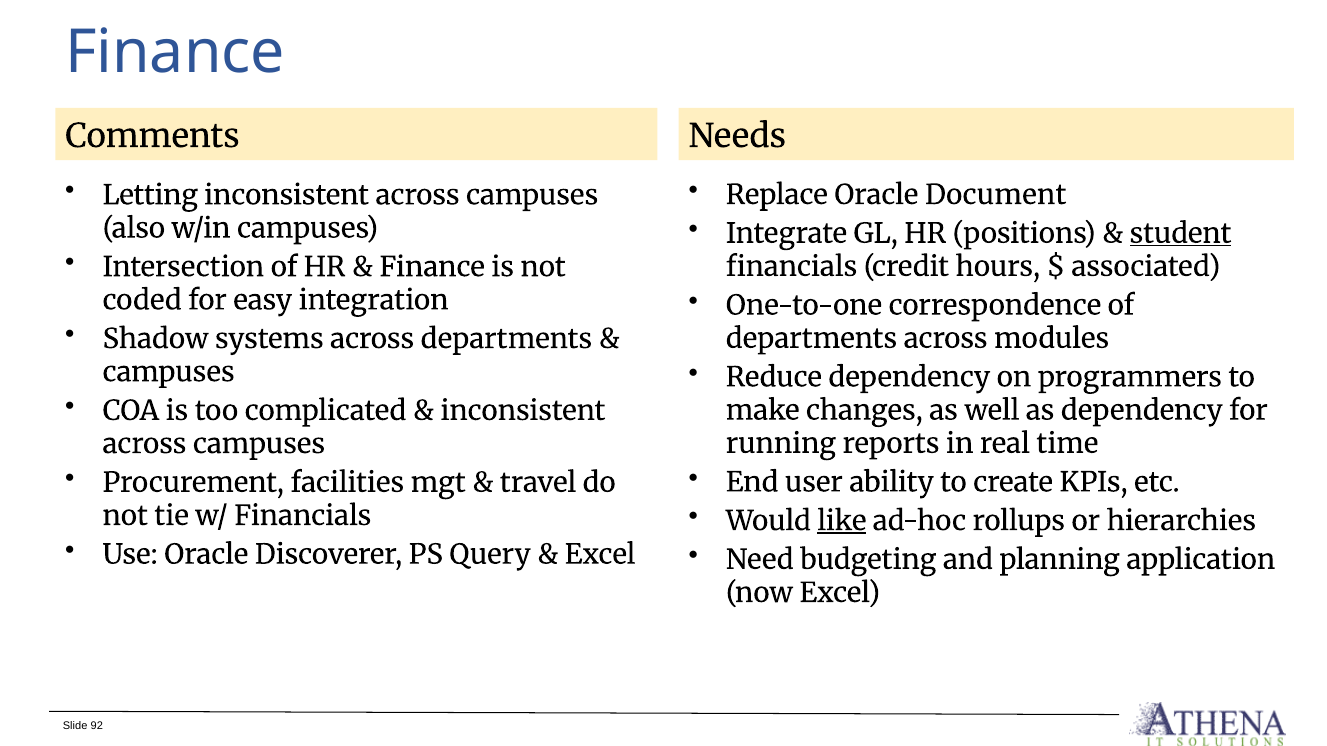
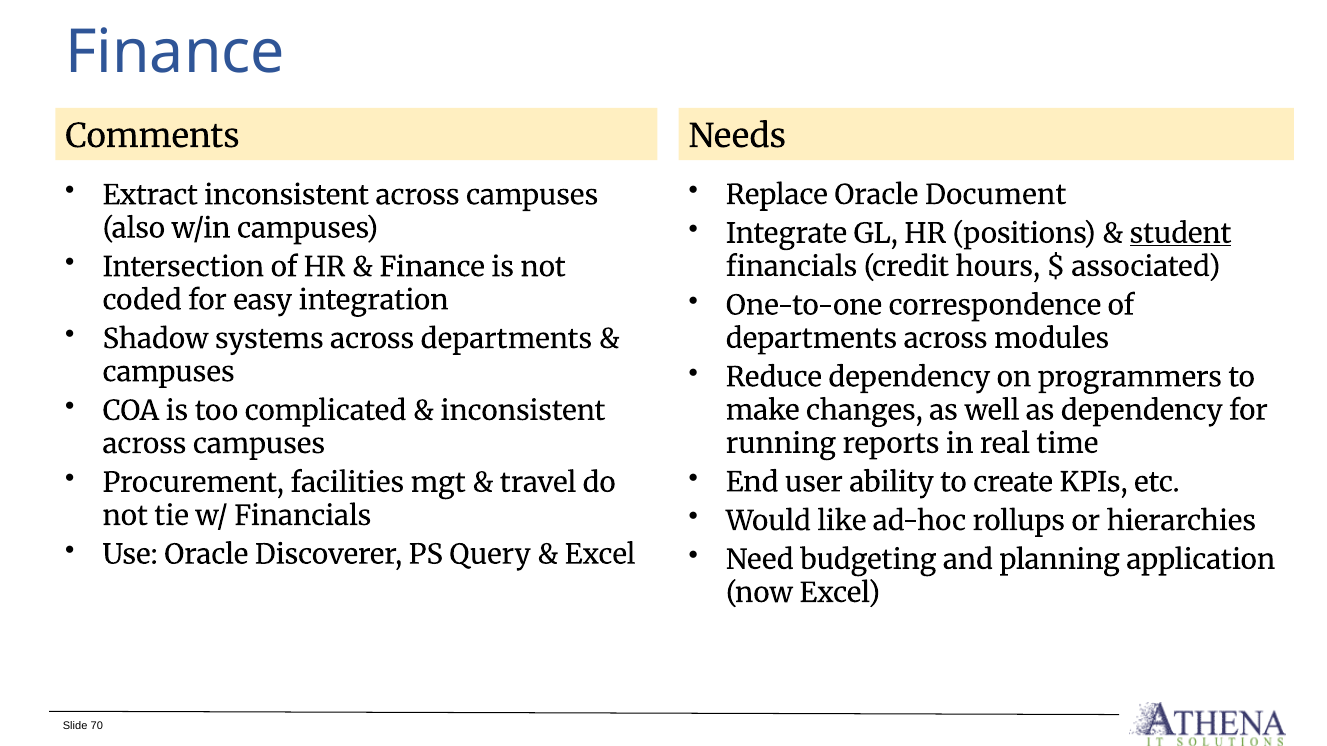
Letting: Letting -> Extract
like underline: present -> none
92: 92 -> 70
